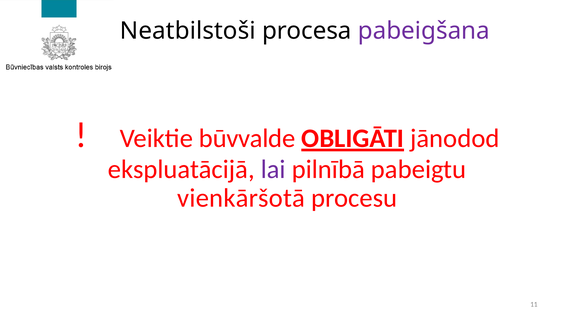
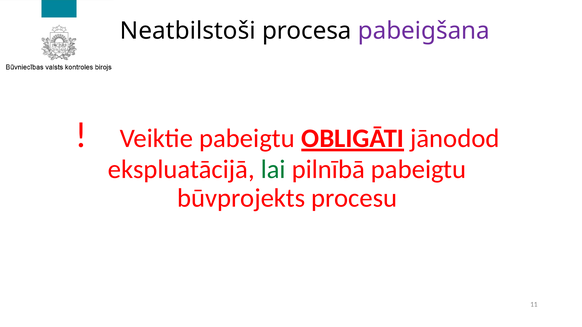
Veiktie būvvalde: būvvalde -> pabeigtu
lai colour: purple -> green
vienkāršotā: vienkāršotā -> būvprojekts
